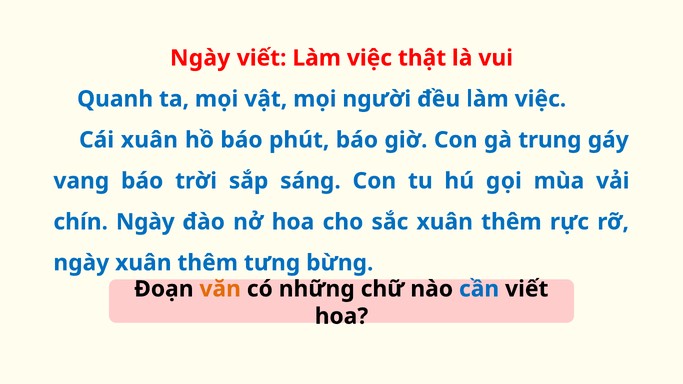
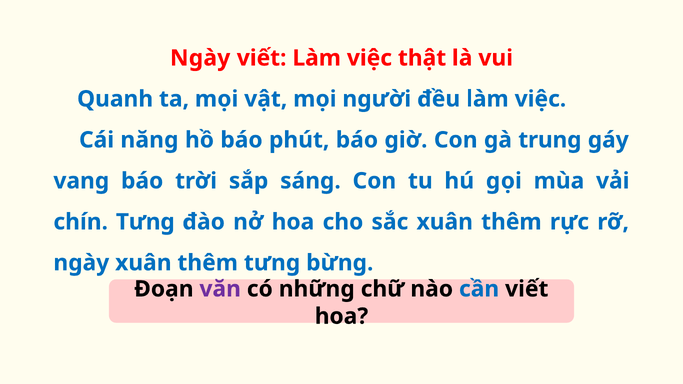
Cái xuân: xuân -> năng
chín Ngày: Ngày -> Tưng
văn colour: orange -> purple
